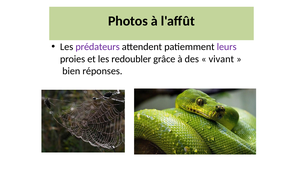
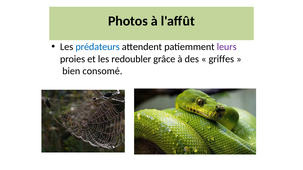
prédateurs colour: purple -> blue
vivant: vivant -> griffes
réponses: réponses -> consomé
